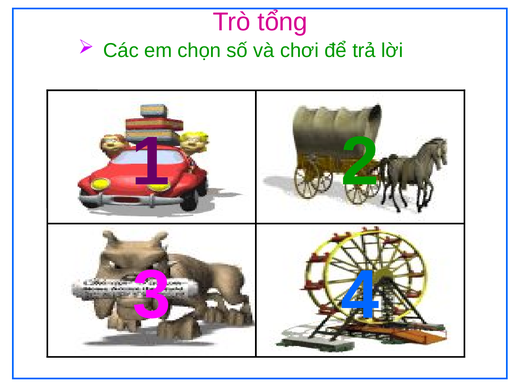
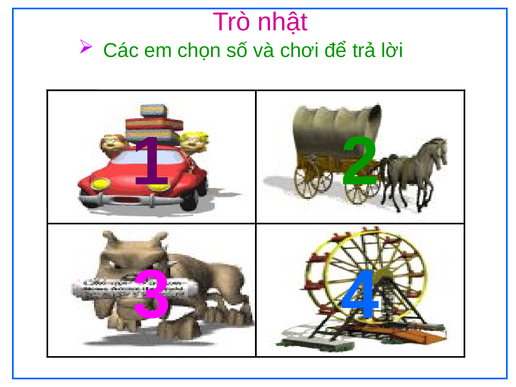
tổng: tổng -> nhật
